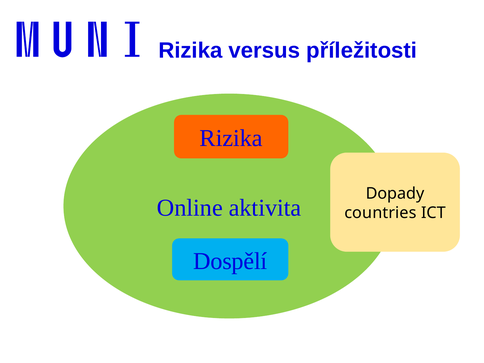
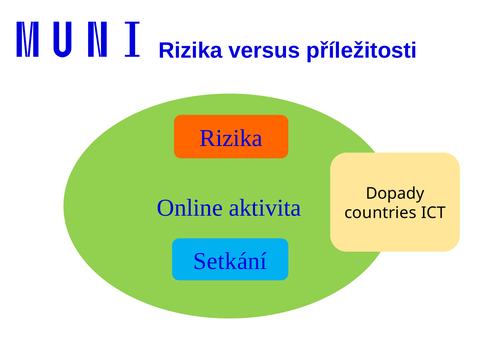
Dospělí: Dospělí -> Setkání
